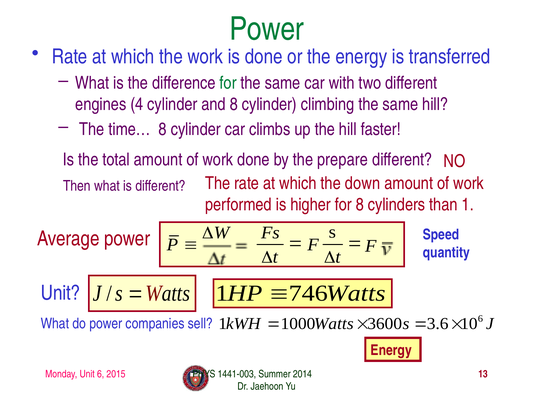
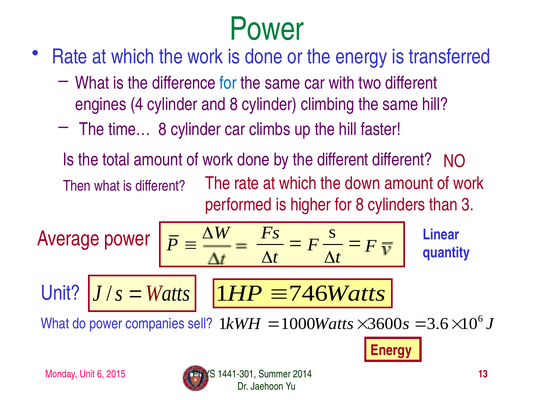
for at (228, 83) colour: green -> blue
the prepare: prepare -> different
than 1: 1 -> 3
Speed: Speed -> Linear
1441-003: 1441-003 -> 1441-301
